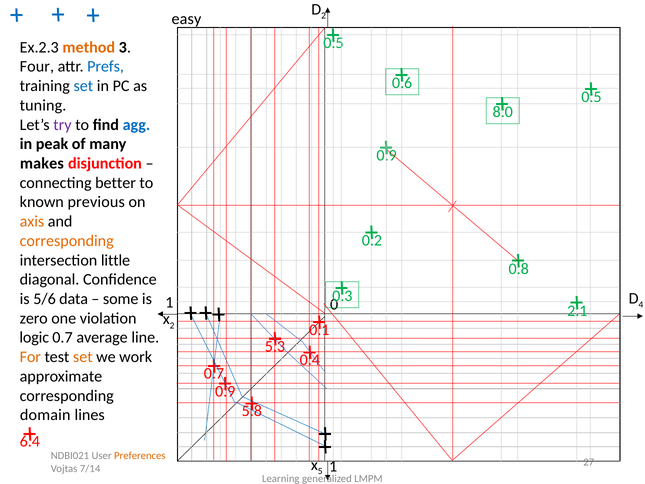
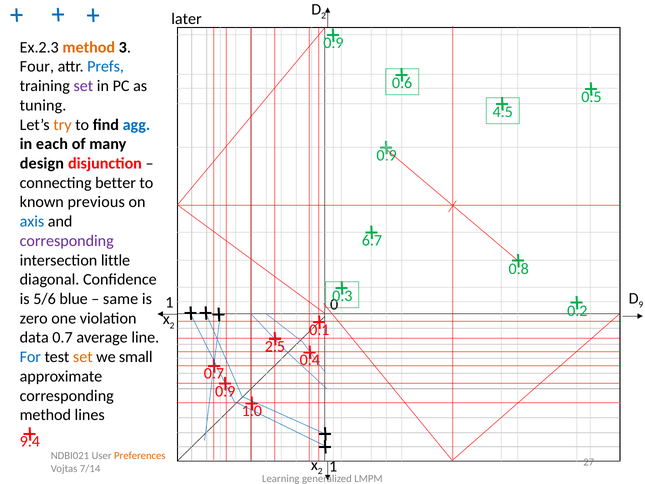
easy: easy -> later
0.5 at (333, 43): 0.5 -> 0.9
set at (83, 86) colour: blue -> purple
8.0: 8.0 -> 4.5
try colour: purple -> orange
peak: peak -> each
makes: makes -> design
axis colour: orange -> blue
0.2: 0.2 -> 6.7
corresponding at (67, 241) colour: orange -> purple
4: 4 -> 9
data: data -> blue
some: some -> same
2.1: 2.1 -> 0.2
logic: logic -> data
5.3: 5.3 -> 2.5
For colour: orange -> blue
work: work -> small
5.8: 5.8 -> 1.0
domain at (45, 415): domain -> method
6.4: 6.4 -> 9.4
5 at (320, 471): 5 -> 2
